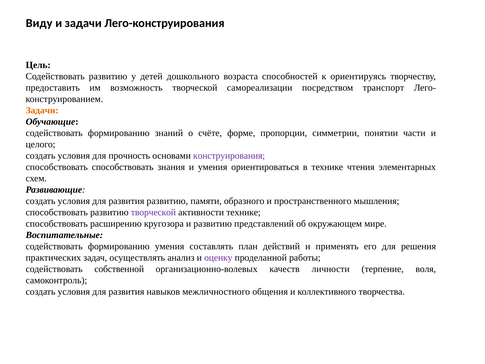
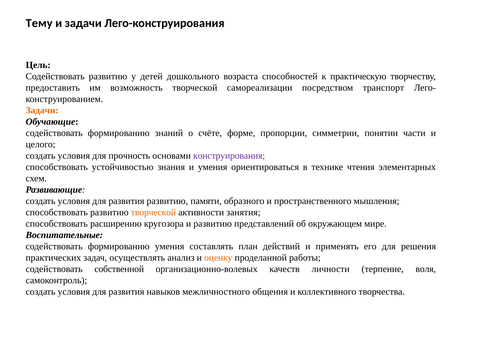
Виду: Виду -> Тему
ориентируясь: ориентируясь -> практическую
способствовать способствовать: способствовать -> устойчивостью
творческой at (153, 212) colour: purple -> orange
активности технике: технике -> занятия
оценку colour: purple -> orange
